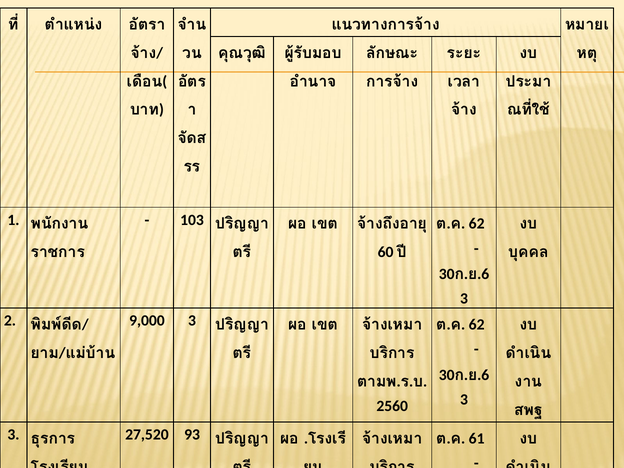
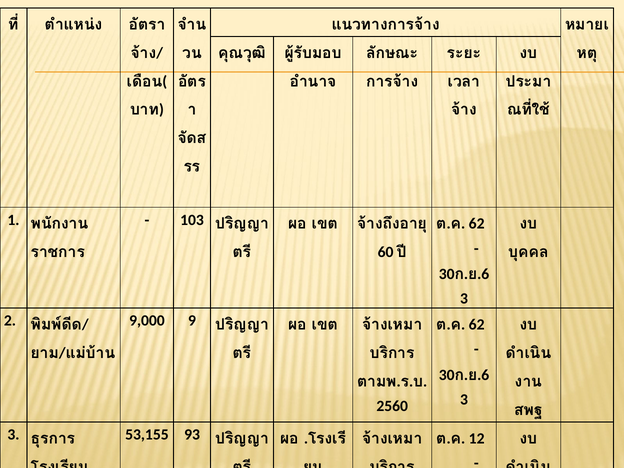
9,000 3: 3 -> 9
27,520: 27,520 -> 53,155
61: 61 -> 12
